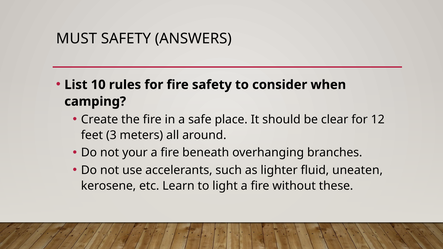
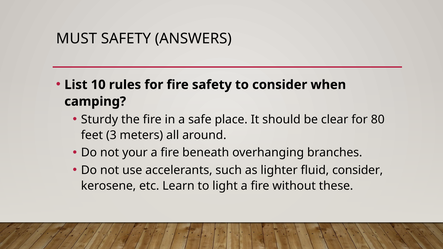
Create: Create -> Sturdy
12: 12 -> 80
fluid uneaten: uneaten -> consider
